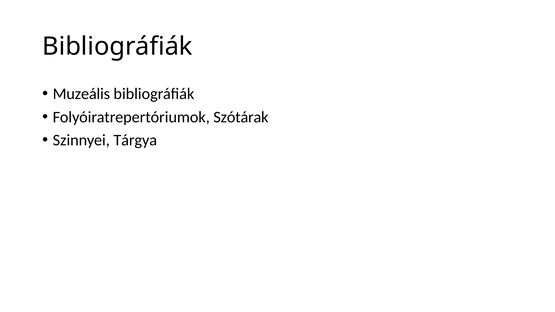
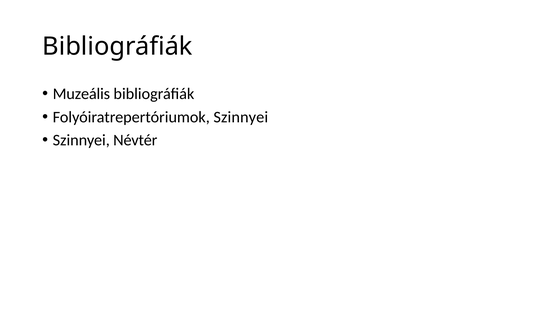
Folyóiratrepertóriumok Szótárak: Szótárak -> Szinnyei
Tárgya: Tárgya -> Névtér
